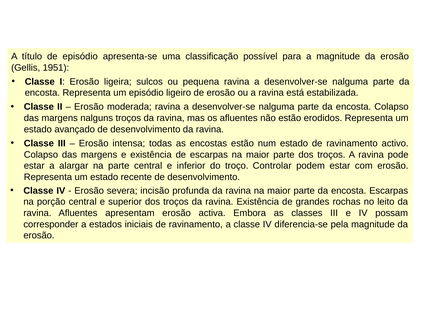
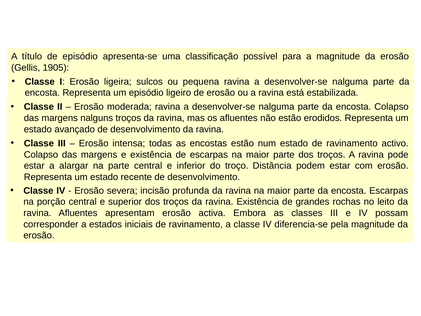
1951: 1951 -> 1905
Controlar: Controlar -> Distância
